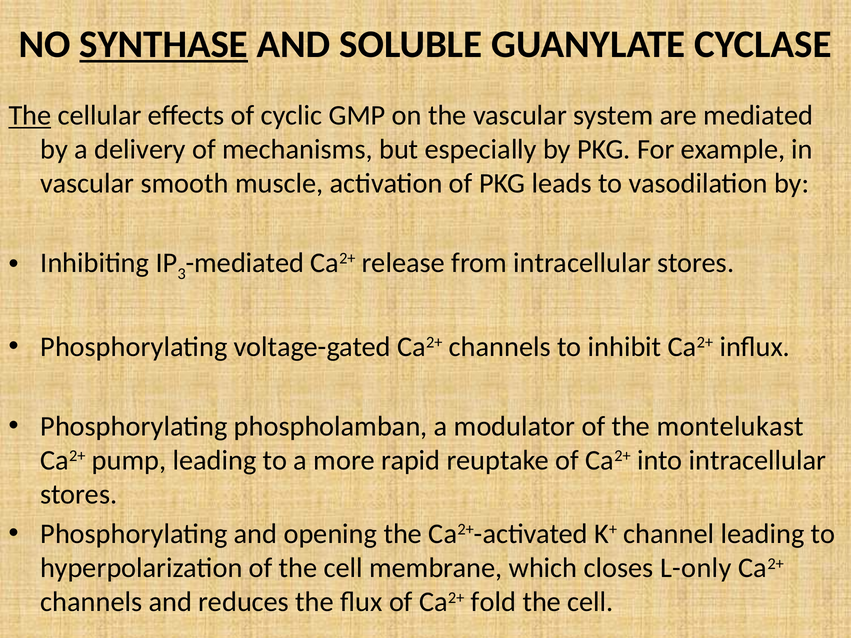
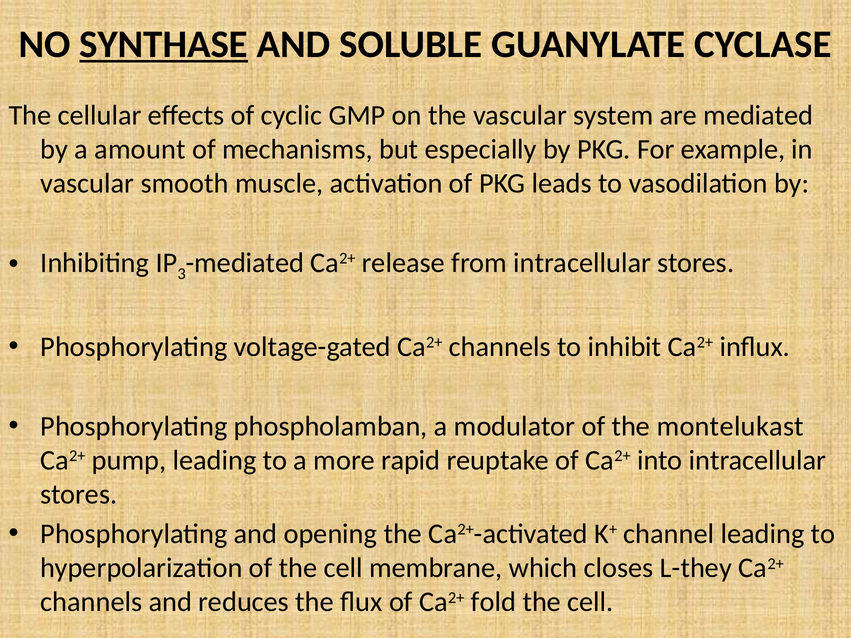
The at (30, 115) underline: present -> none
delivery: delivery -> amount
L-only: L-only -> L-they
